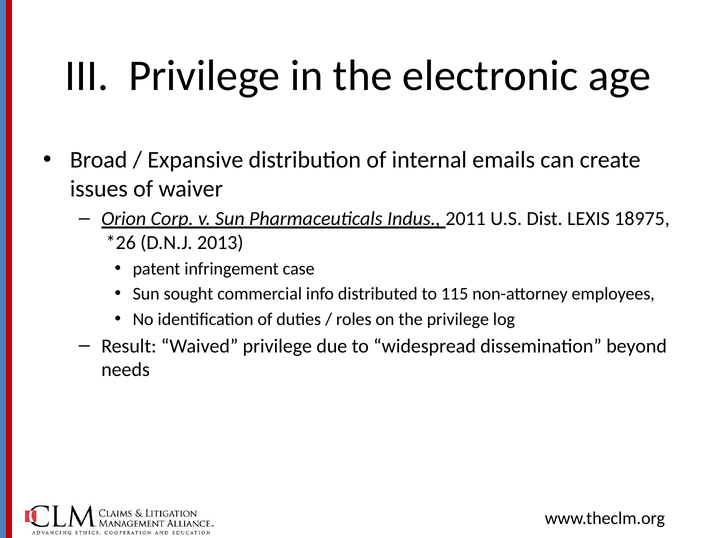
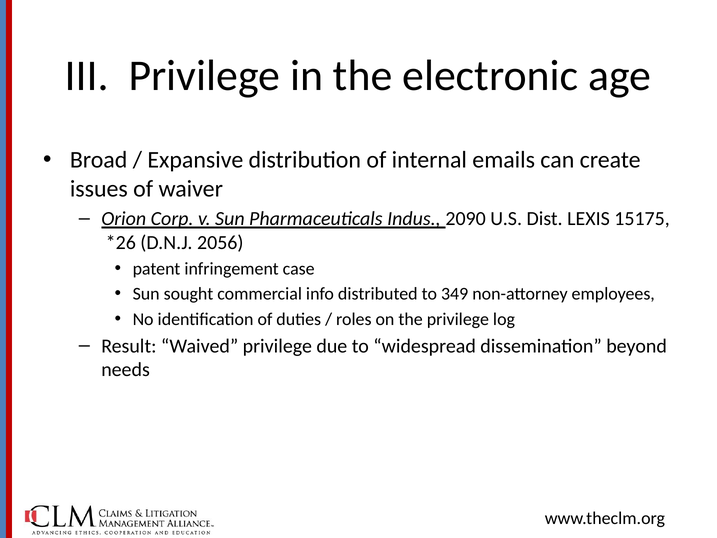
2011: 2011 -> 2090
18975: 18975 -> 15175
2013: 2013 -> 2056
115: 115 -> 349
